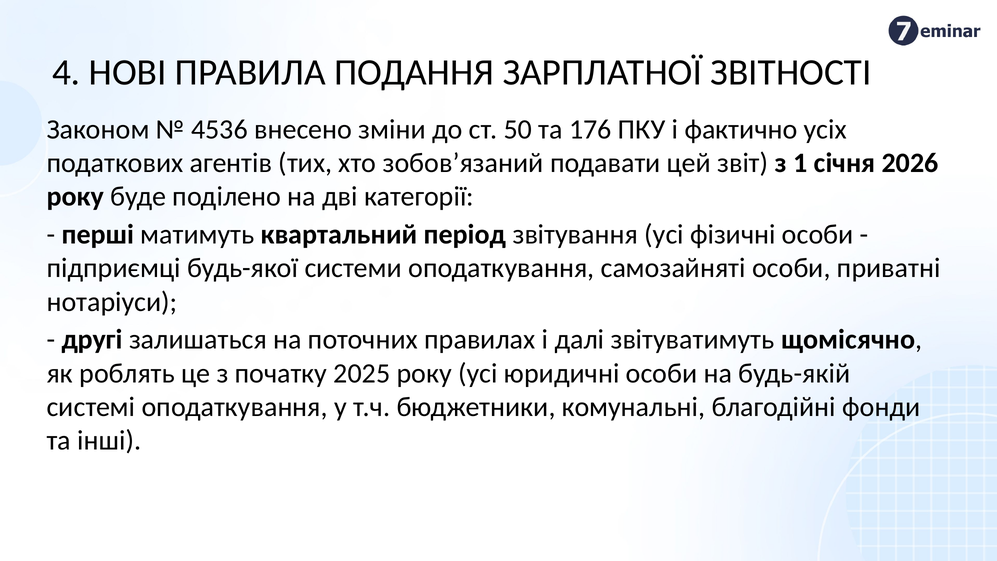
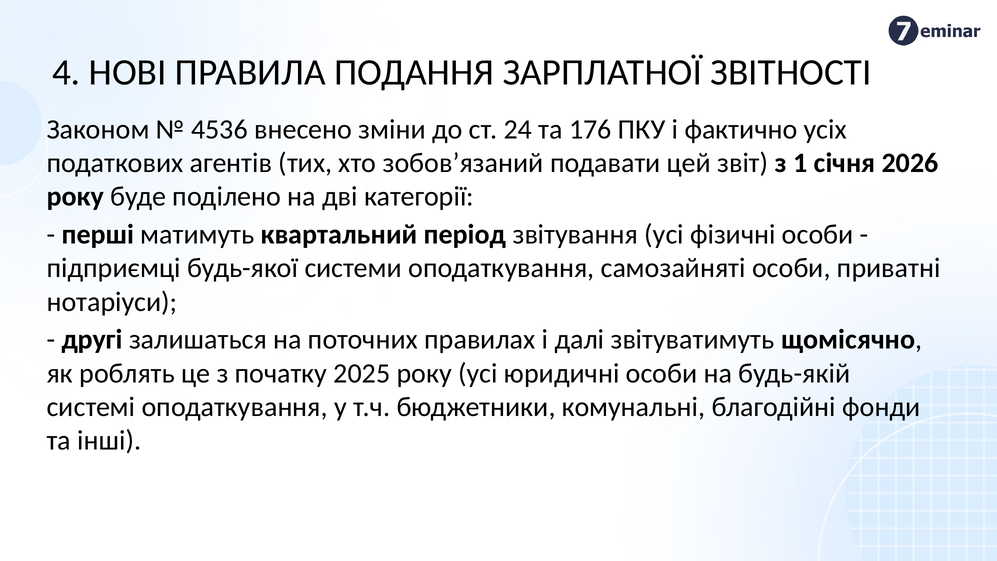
50: 50 -> 24
